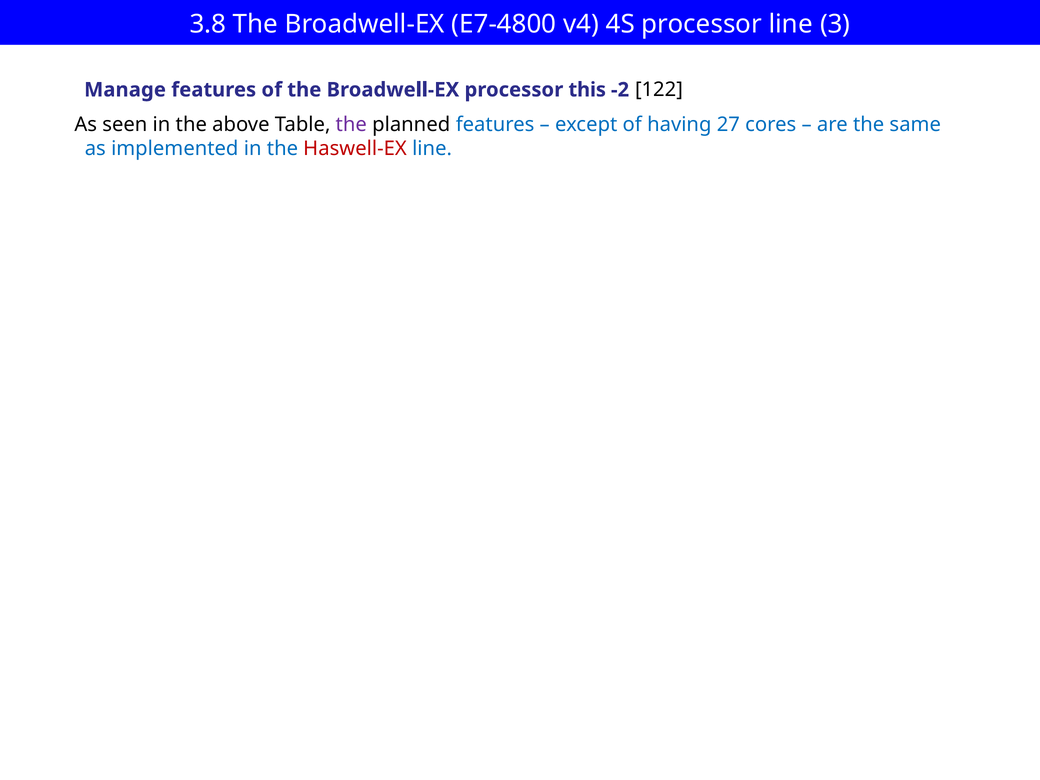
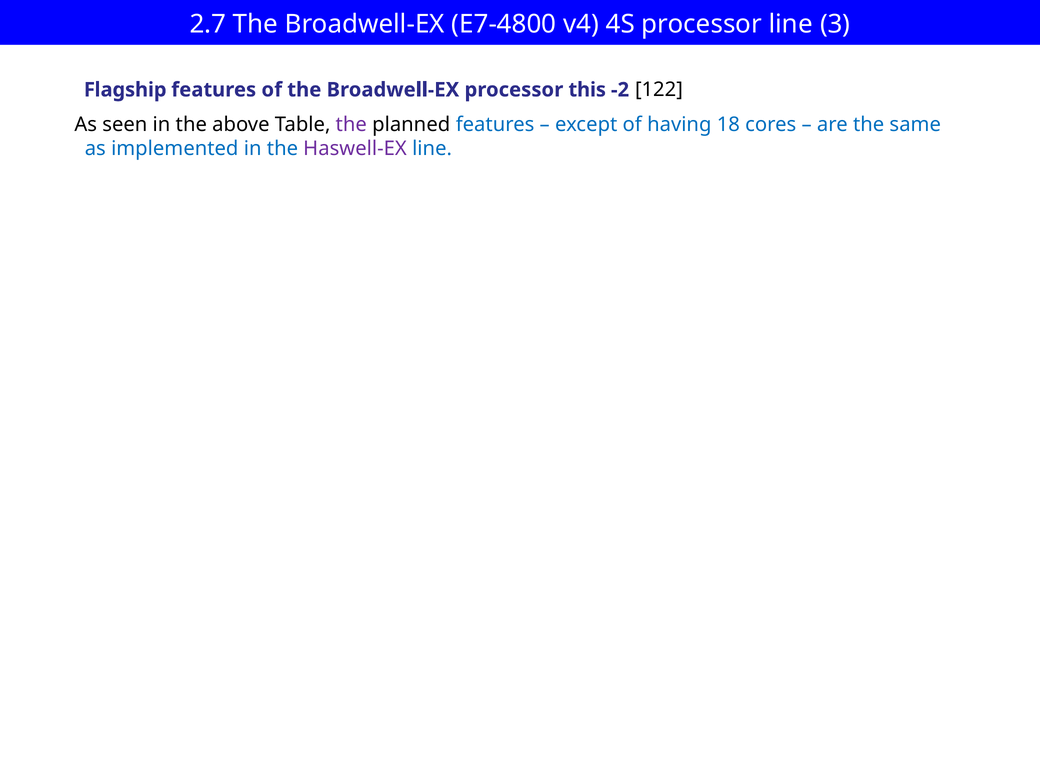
3.8: 3.8 -> 2.7
Manage: Manage -> Flagship
27: 27 -> 18
Haswell-EX colour: red -> purple
